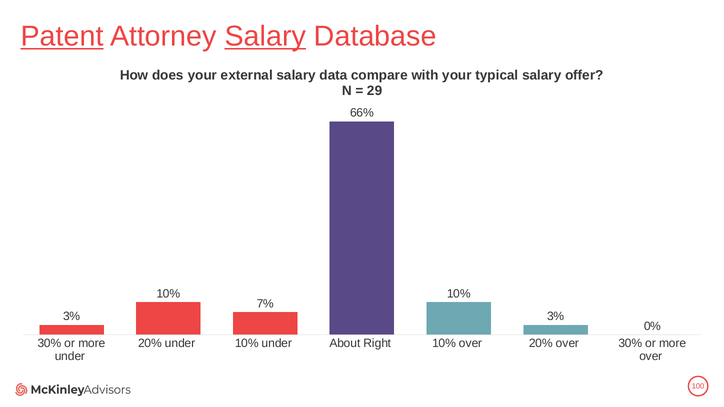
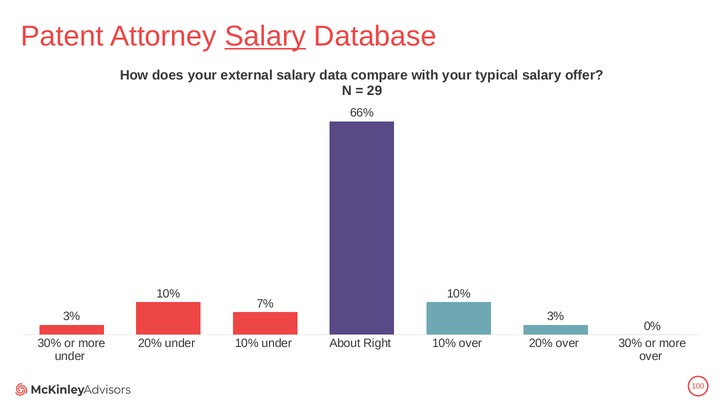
Patent underline: present -> none
